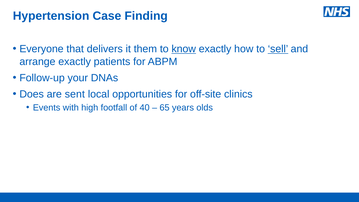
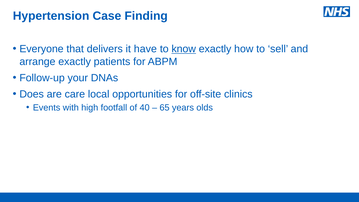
them: them -> have
sell underline: present -> none
sent: sent -> care
